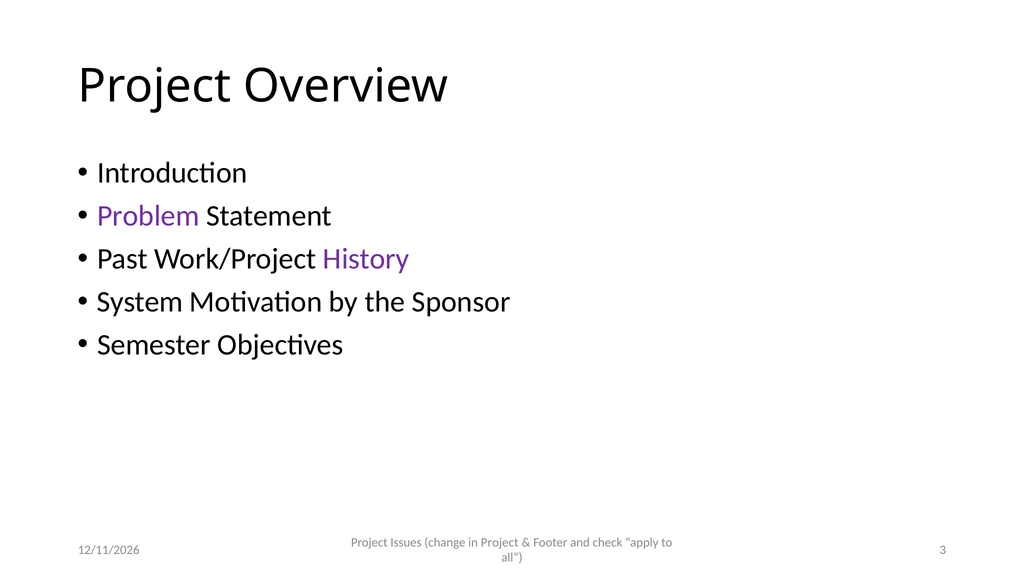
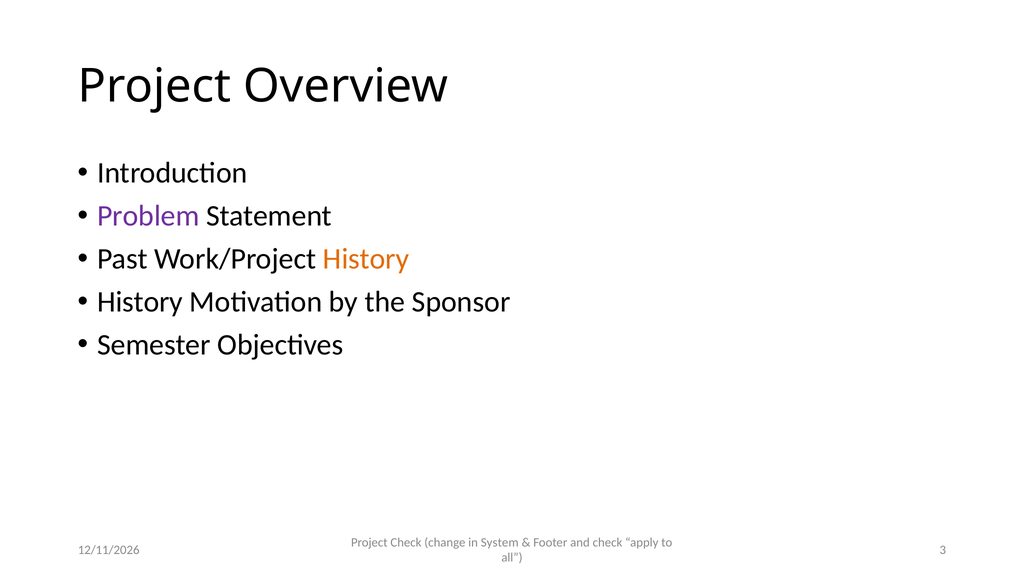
History at (366, 259) colour: purple -> orange
System at (140, 302): System -> History
Project Issues: Issues -> Check
in Project: Project -> System
